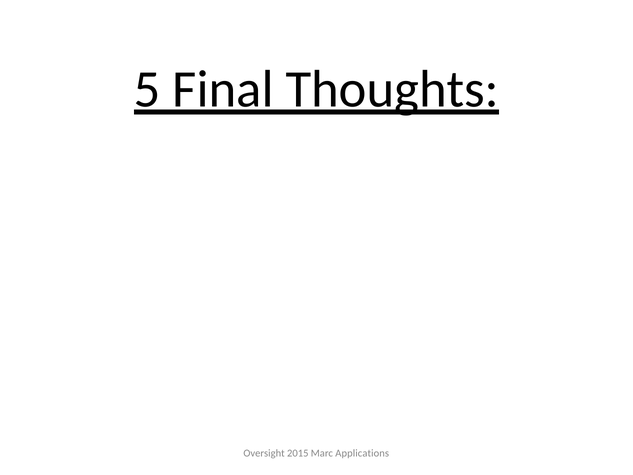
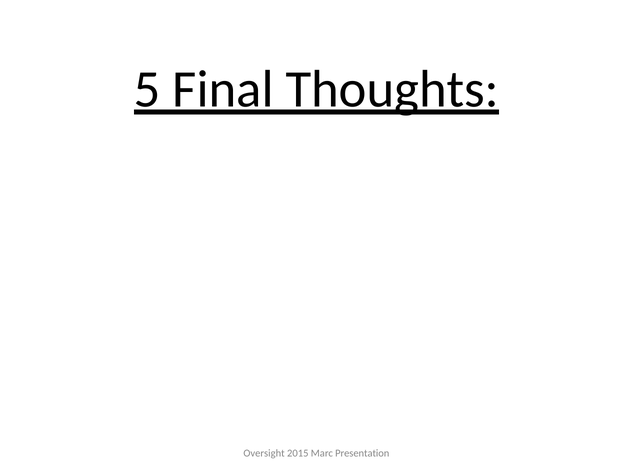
Applications: Applications -> Presentation
